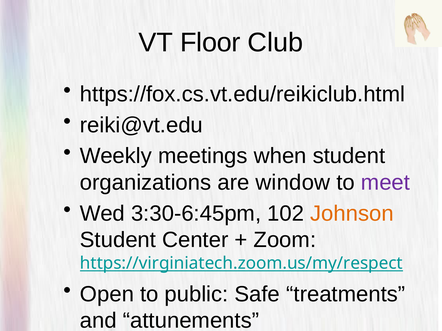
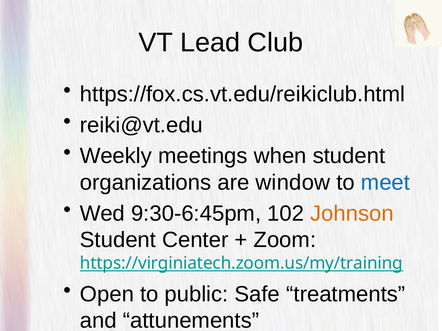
Floor: Floor -> Lead
meet colour: purple -> blue
3:30-6:45pm: 3:30-6:45pm -> 9:30-6:45pm
https://virginiatech.zoom.us/my/respect: https://virginiatech.zoom.us/my/respect -> https://virginiatech.zoom.us/my/training
